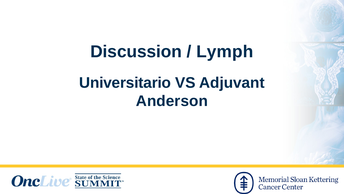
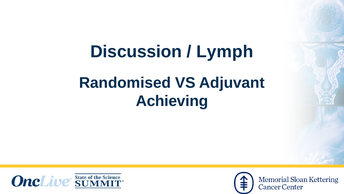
Universitario: Universitario -> Randomised
Anderson: Anderson -> Achieving
